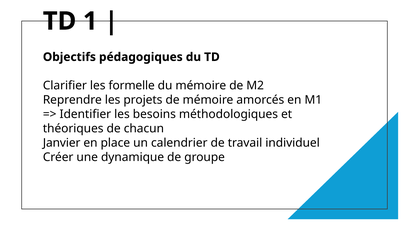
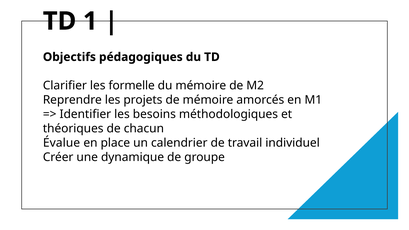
Janvier: Janvier -> Évalue
